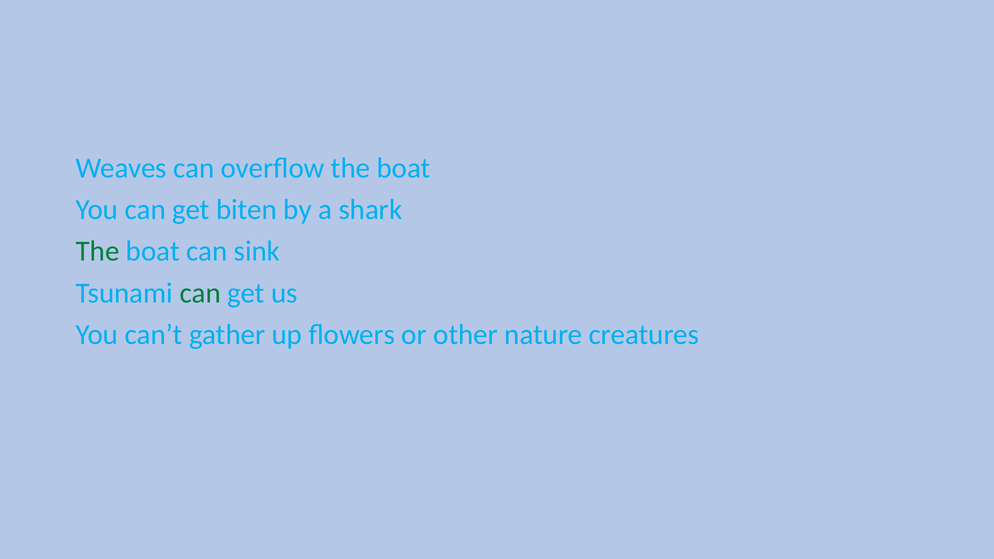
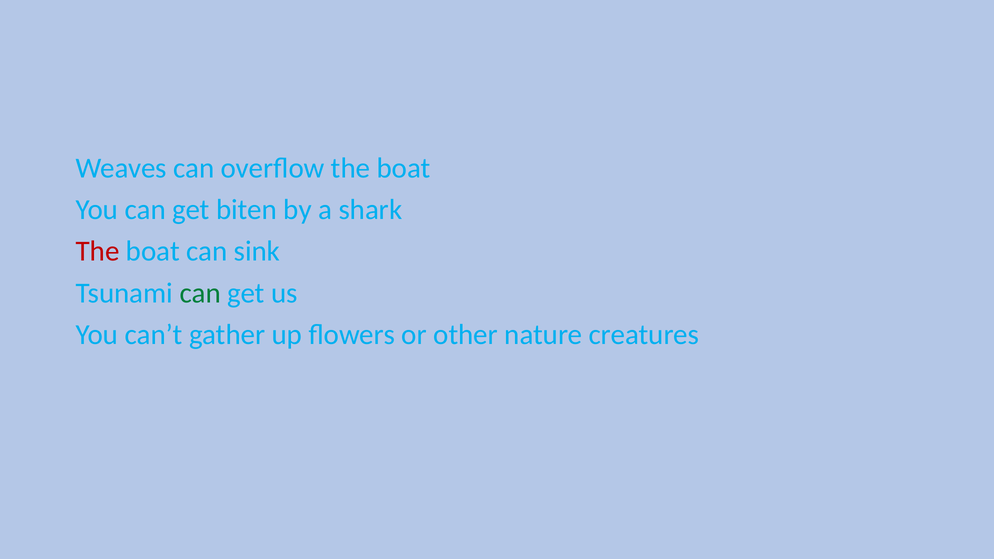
The at (98, 251) colour: green -> red
